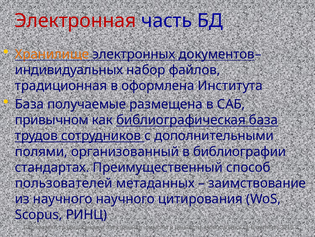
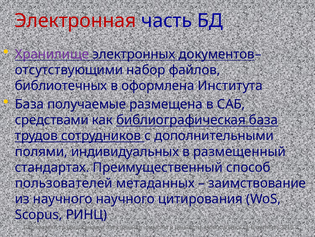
Хранилище colour: orange -> purple
индивидуальных: индивидуальных -> отсутствующими
традиционная at (61, 86): традиционная -> библиотечных
привычном: привычном -> средствами
организованный: организованный -> индивидуальных
библиографии: библиографии -> размещенный
